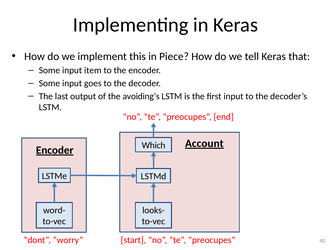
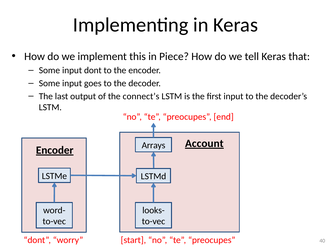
input item: item -> dont
avoiding’s: avoiding’s -> connect’s
Which: Which -> Arrays
